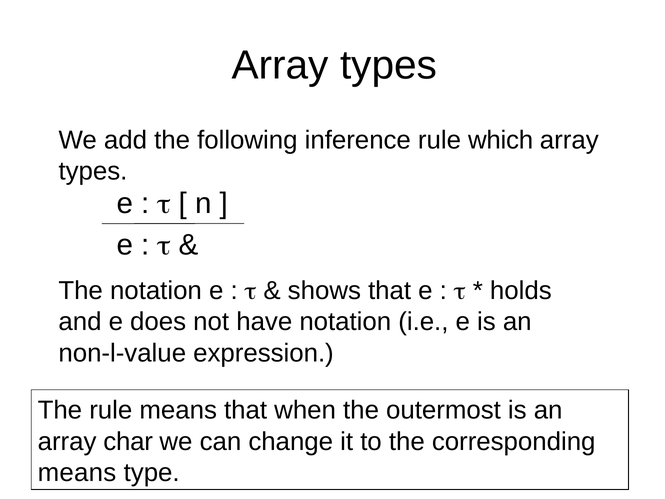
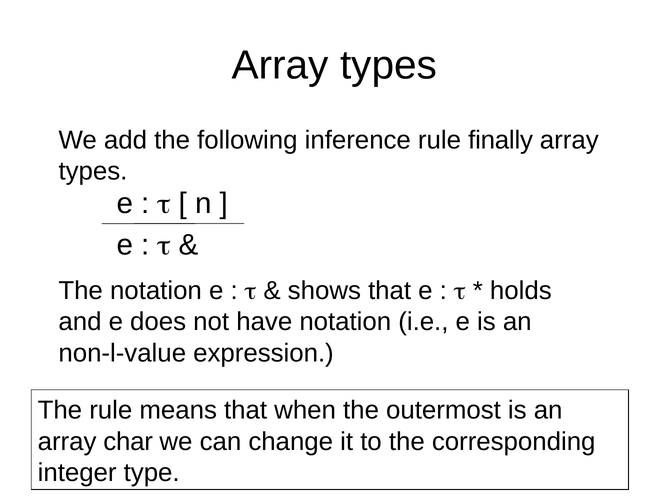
which: which -> finally
means at (77, 472): means -> integer
